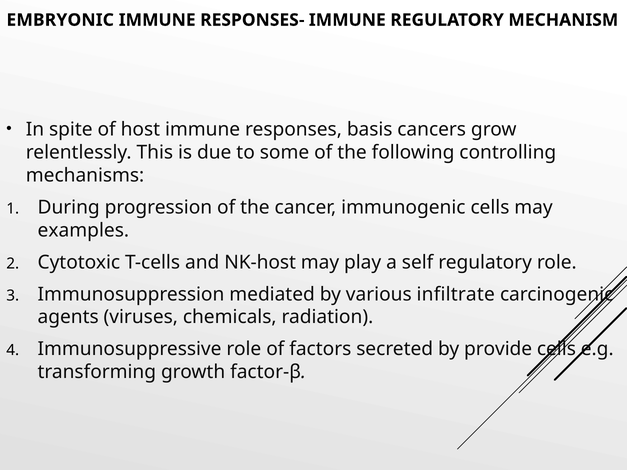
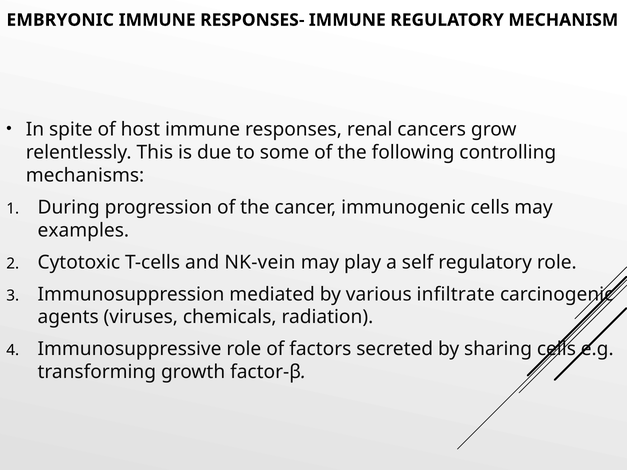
basis: basis -> renal
NK-host: NK-host -> NK-vein
provide: provide -> sharing
